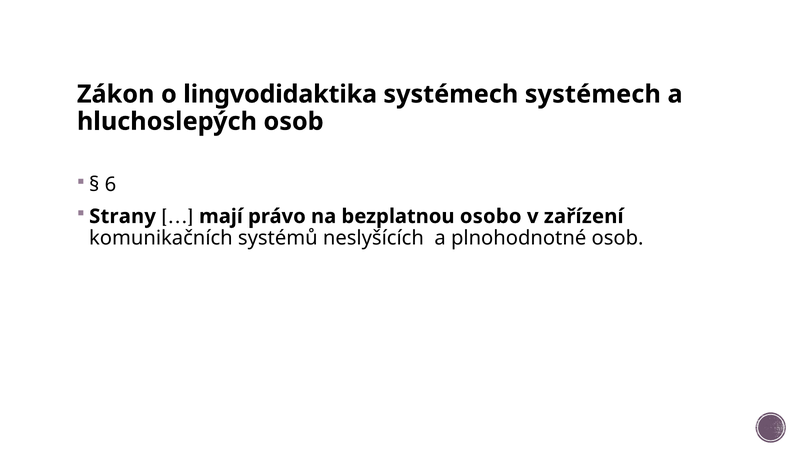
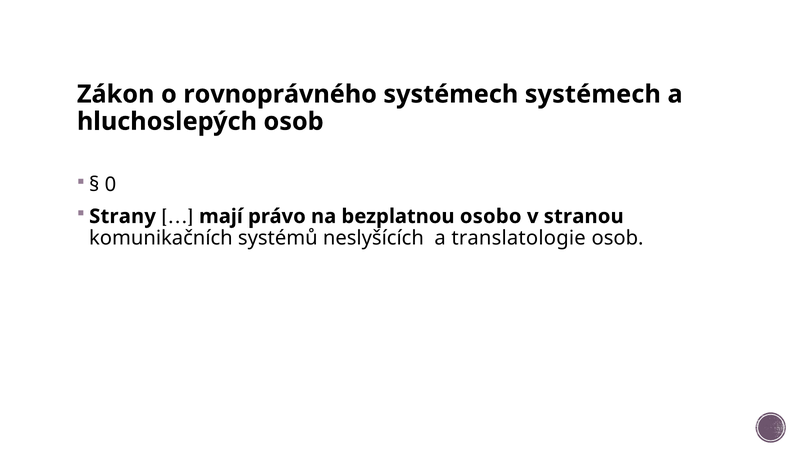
lingvodidaktika: lingvodidaktika -> rovnoprávného
6: 6 -> 0
zařízení: zařízení -> stranou
plnohodnotné: plnohodnotné -> translatologie
